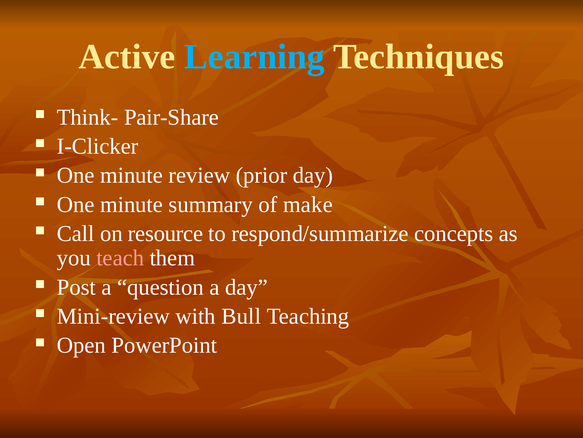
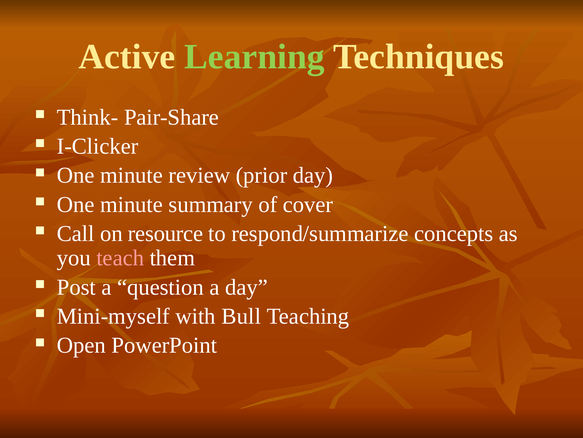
Learning colour: light blue -> light green
make: make -> cover
Mini-review: Mini-review -> Mini-myself
